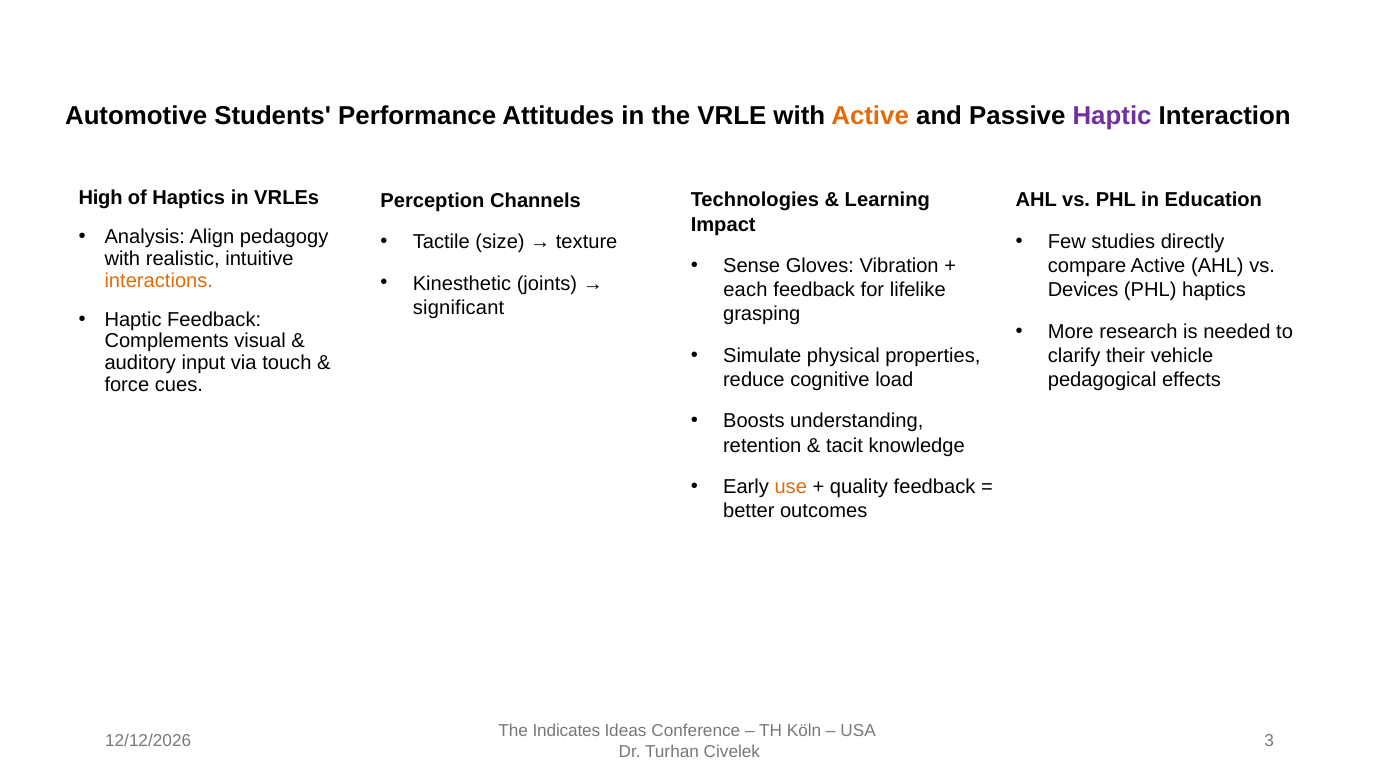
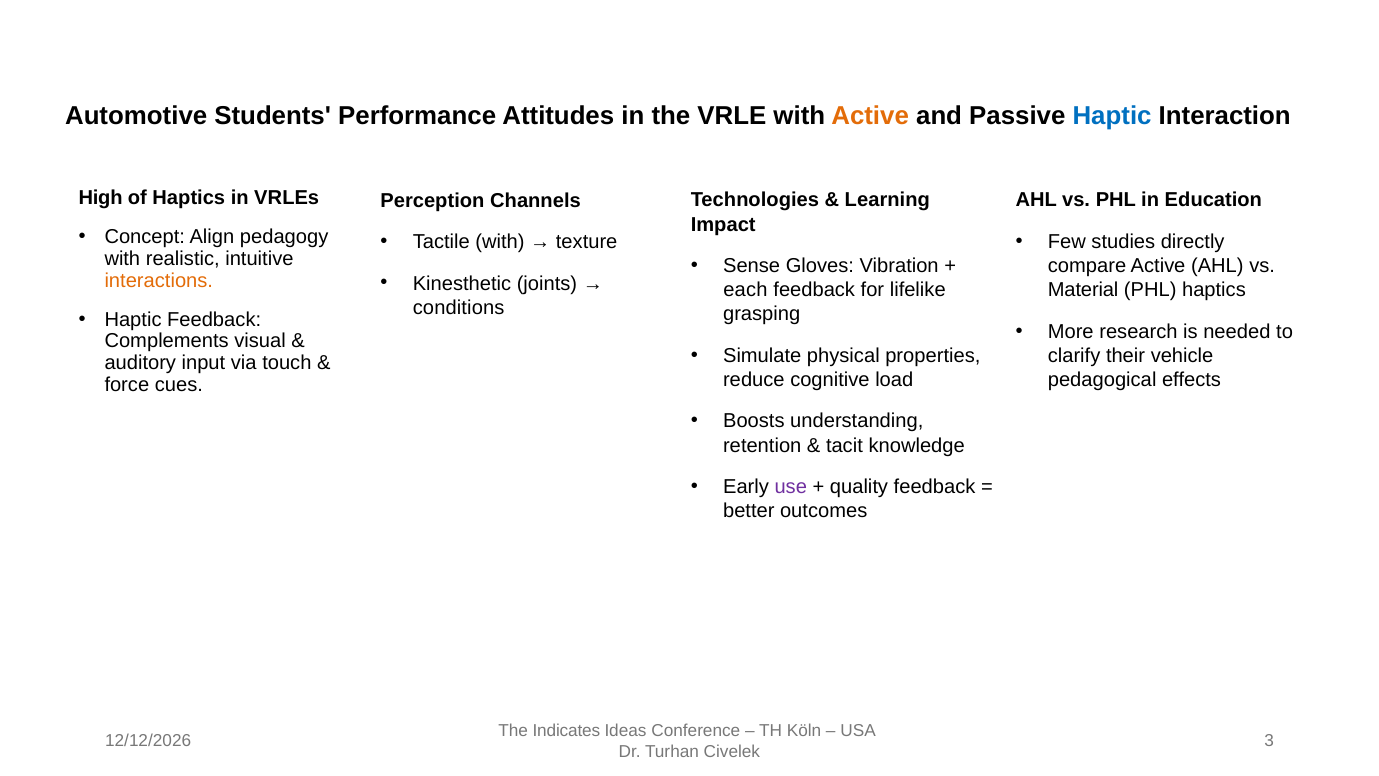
Haptic at (1112, 116) colour: purple -> blue
Analysis: Analysis -> Concept
Tactile size: size -> with
Devices: Devices -> Material
significant: significant -> conditions
use colour: orange -> purple
